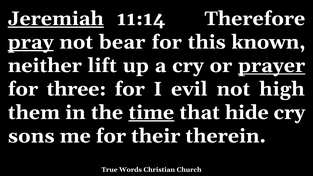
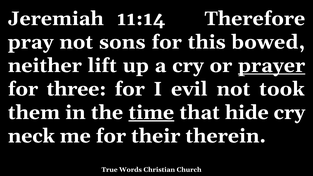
Jeremiah underline: present -> none
pray underline: present -> none
bear: bear -> sons
known: known -> bowed
high: high -> took
sons: sons -> neck
